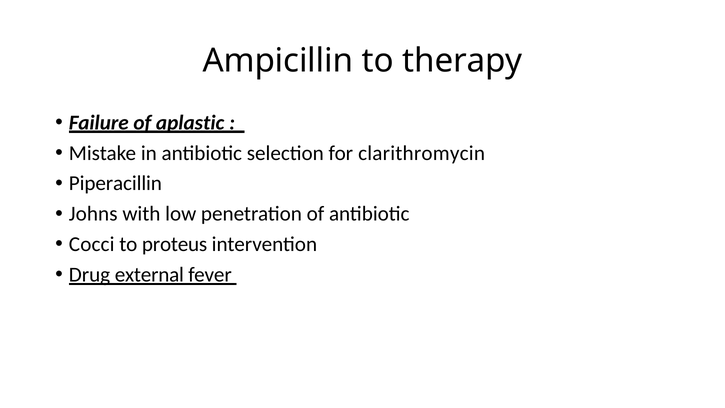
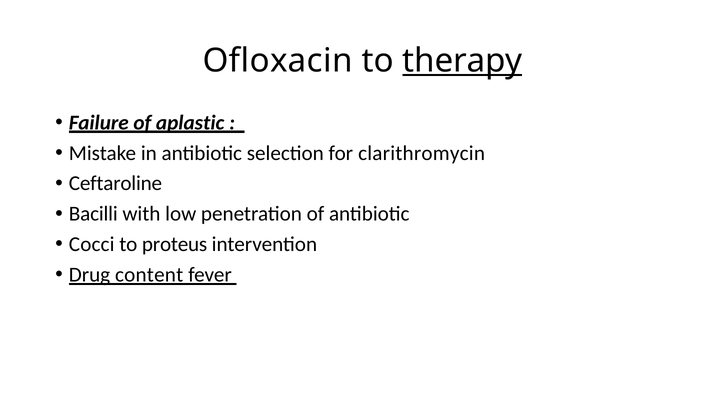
Ampicillin: Ampicillin -> Ofloxacin
therapy underline: none -> present
Piperacillin: Piperacillin -> Ceftaroline
Johns: Johns -> Bacilli
external: external -> content
